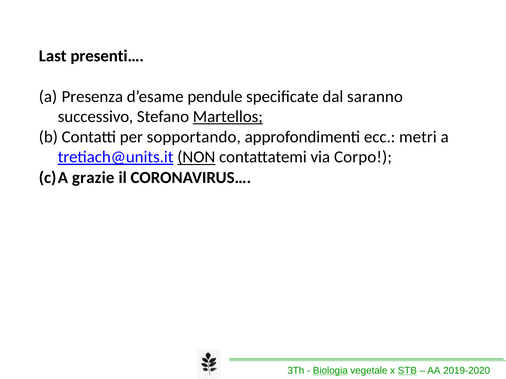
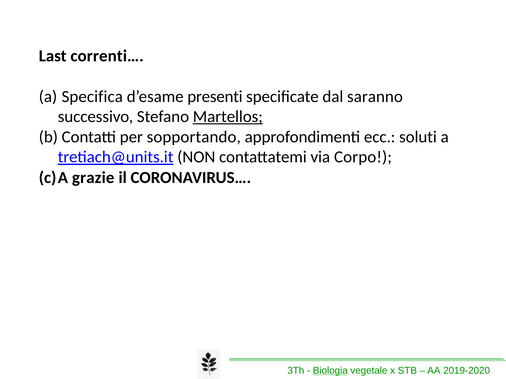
presenti…: presenti… -> correnti…
Presenza: Presenza -> Specifica
pendule: pendule -> presenti
metri: metri -> soluti
NON underline: present -> none
STB underline: present -> none
